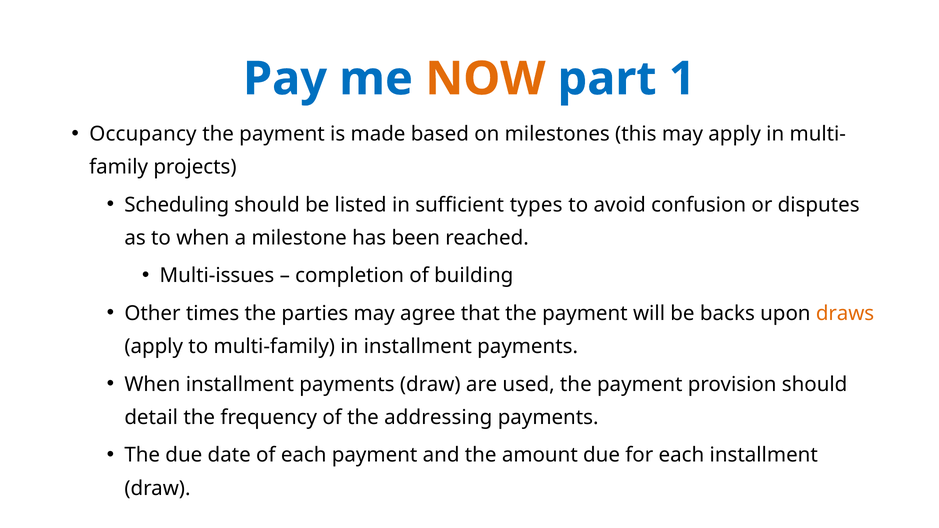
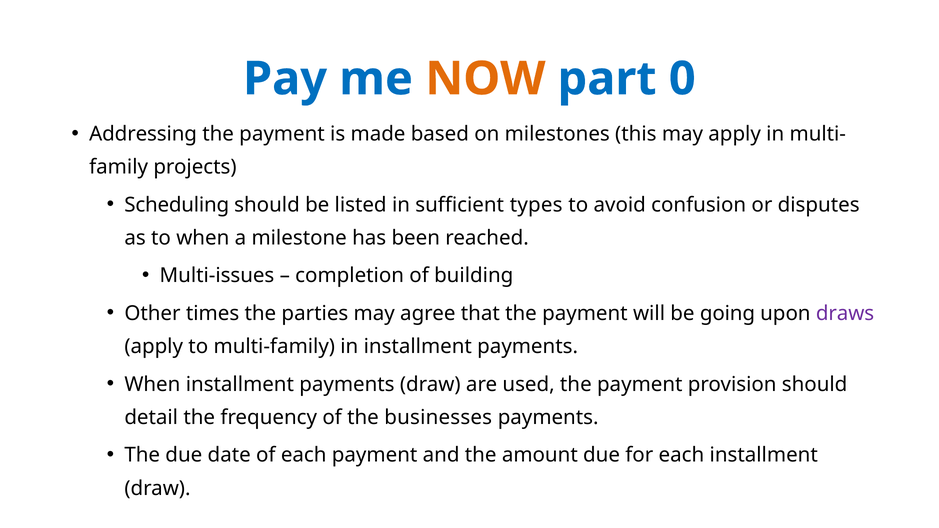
1: 1 -> 0
Occupancy: Occupancy -> Addressing
backs: backs -> going
draws colour: orange -> purple
addressing: addressing -> businesses
